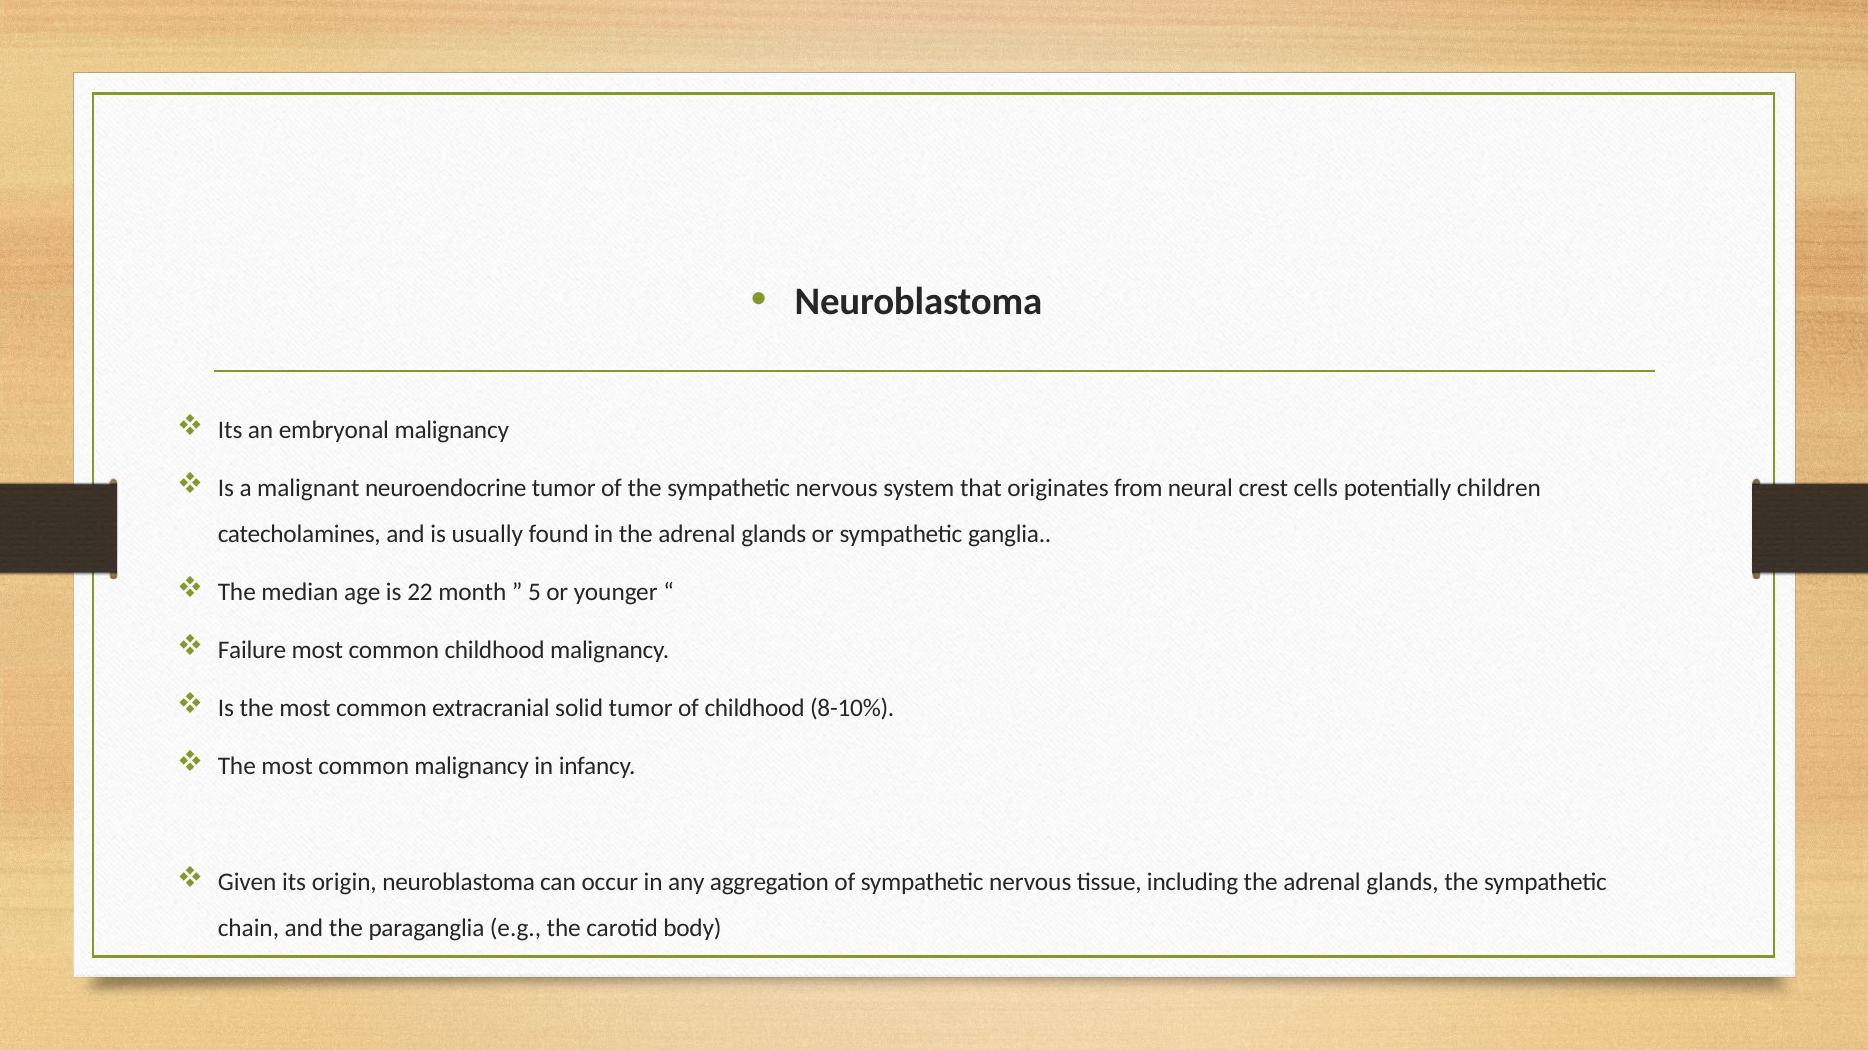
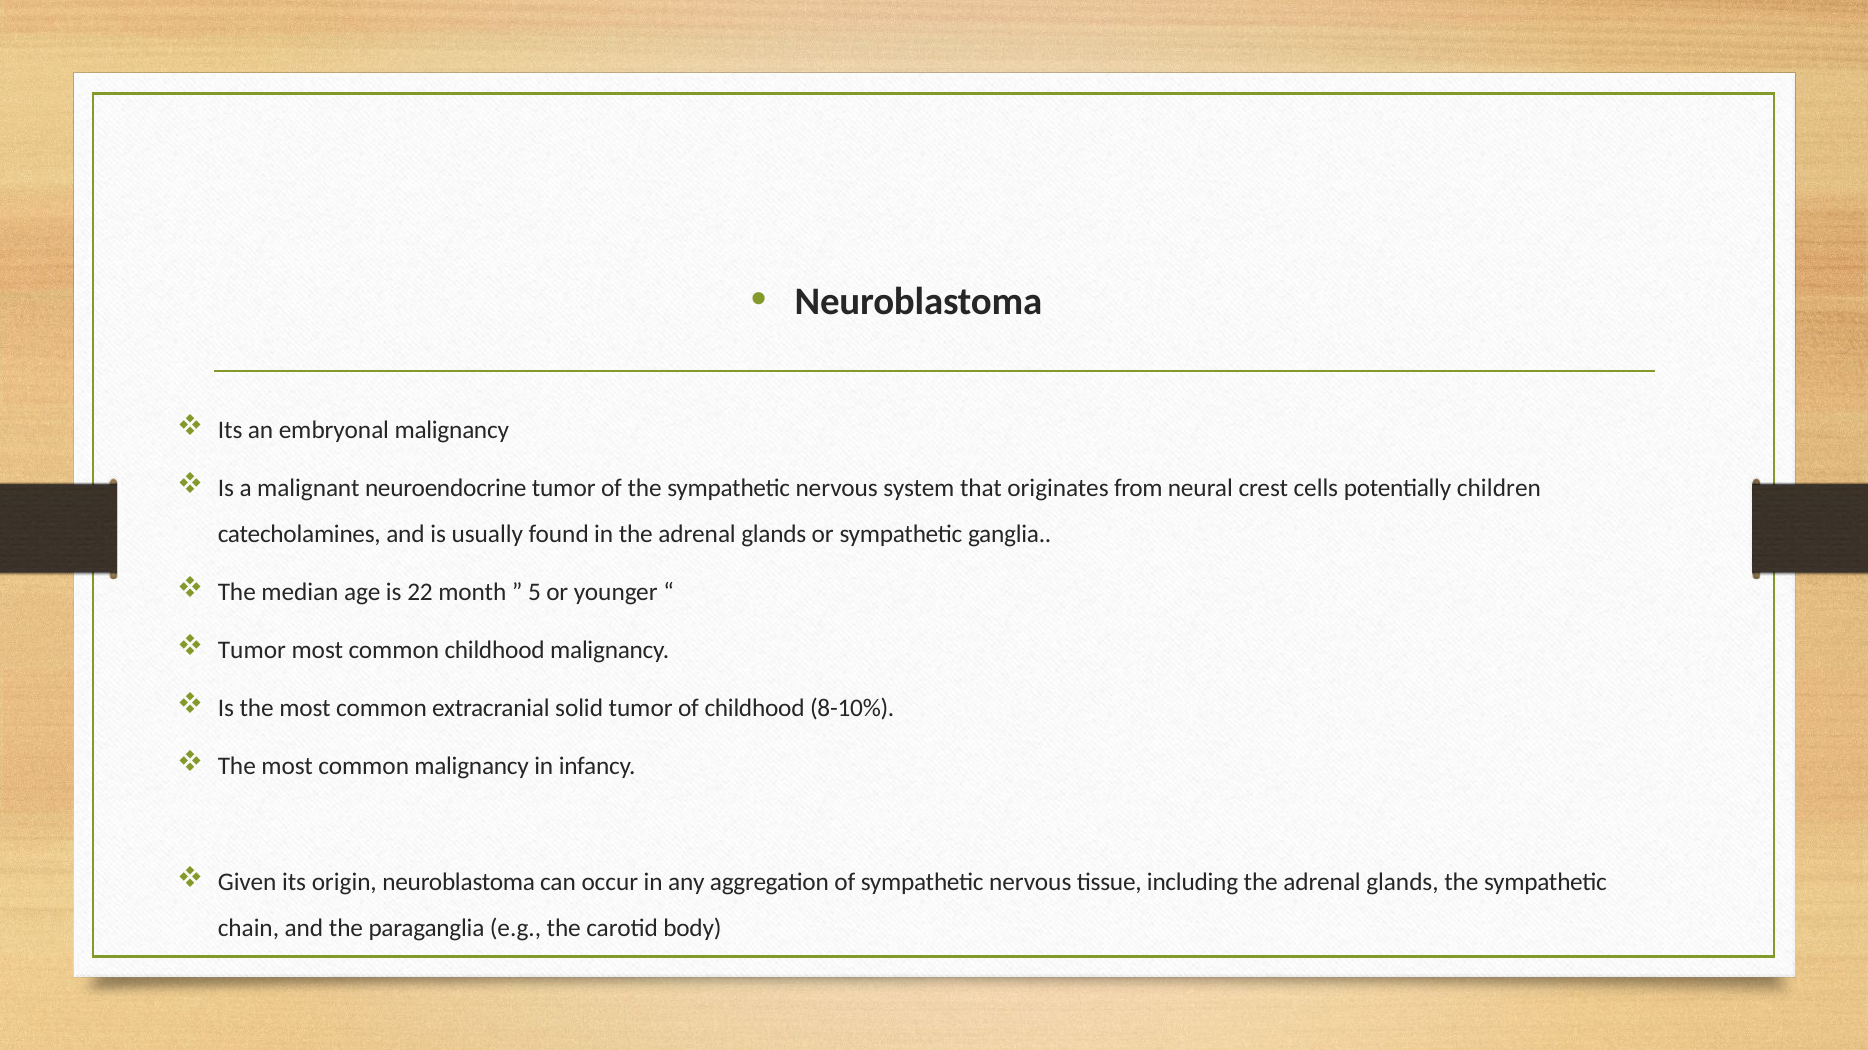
Failure at (252, 651): Failure -> Tumor
